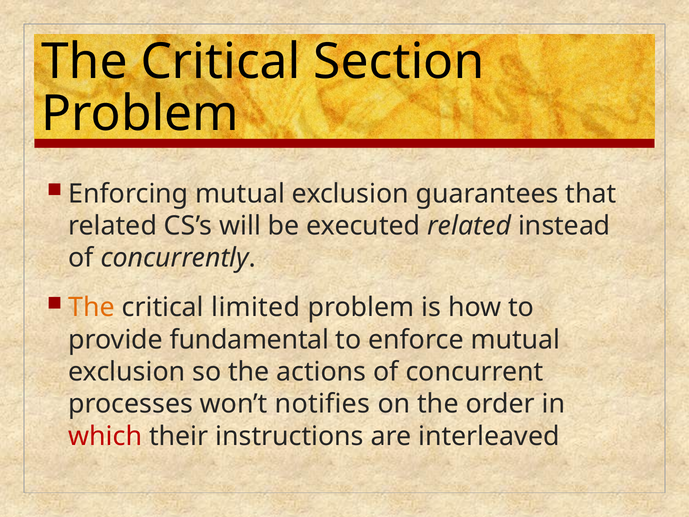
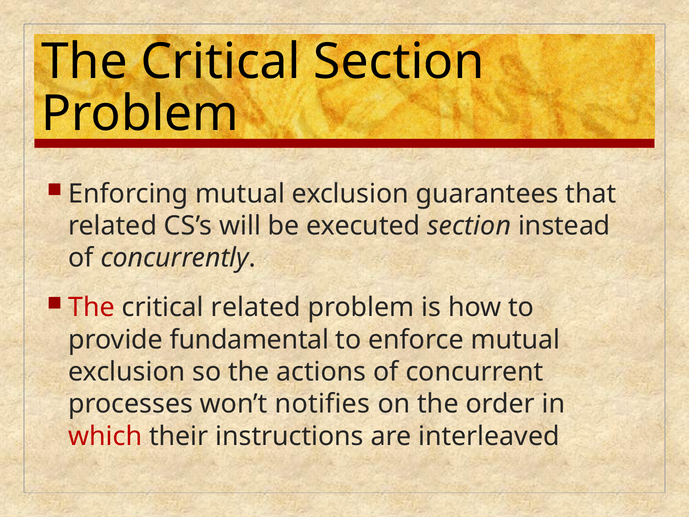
executed related: related -> section
The at (92, 307) colour: orange -> red
critical limited: limited -> related
